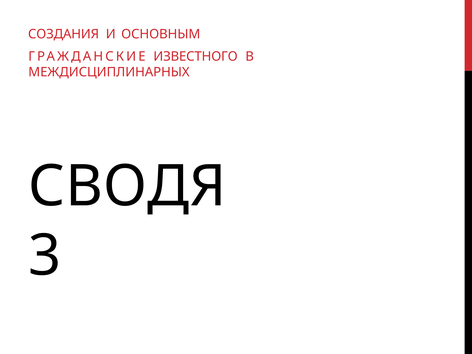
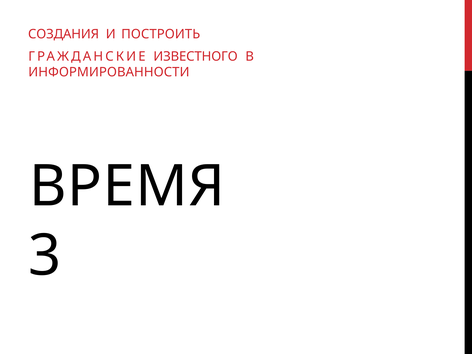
ОСНОВНЫМ: ОСНОВНЫМ -> ПОСТРОИТЬ
МЕЖДИСЦИПЛИНАРНЫХ: МЕЖДИСЦИПЛИНАРНЫХ -> ИНФОРМИРОВАННОСТИ
СВОДЯ: СВОДЯ -> ВРЕМЯ
